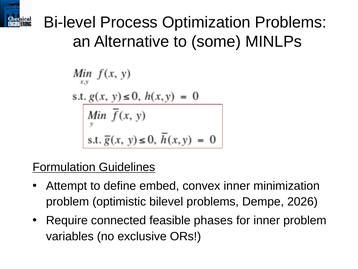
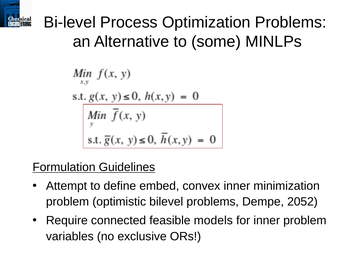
2026: 2026 -> 2052
phases: phases -> models
